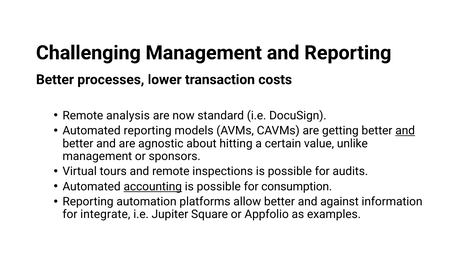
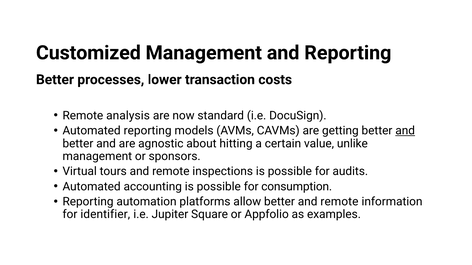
Challenging: Challenging -> Customized
accounting underline: present -> none
better and against: against -> remote
integrate: integrate -> identifier
